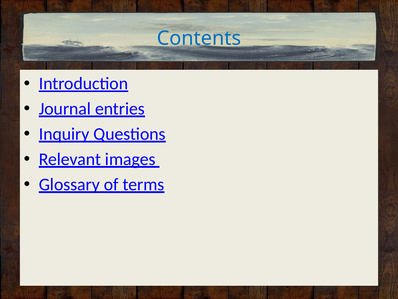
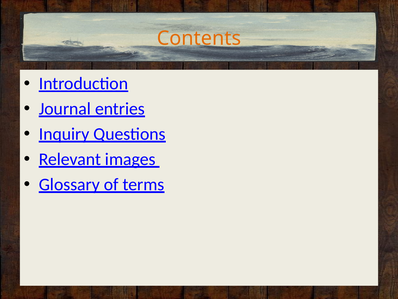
Contents colour: blue -> orange
